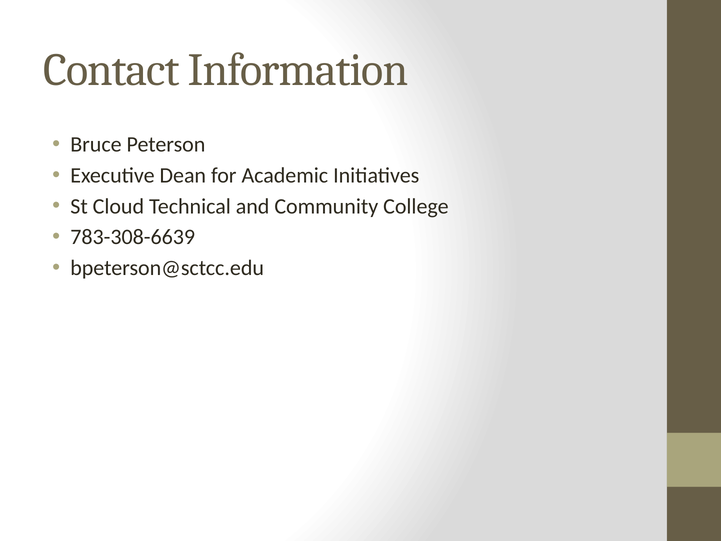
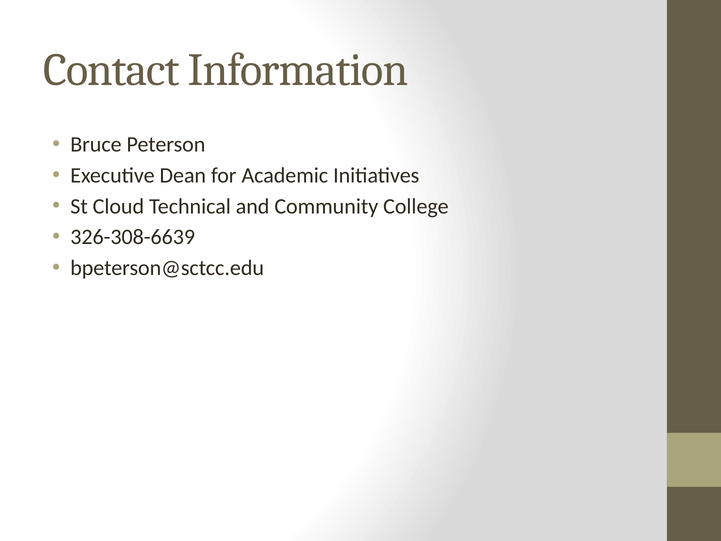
783-308-6639: 783-308-6639 -> 326-308-6639
